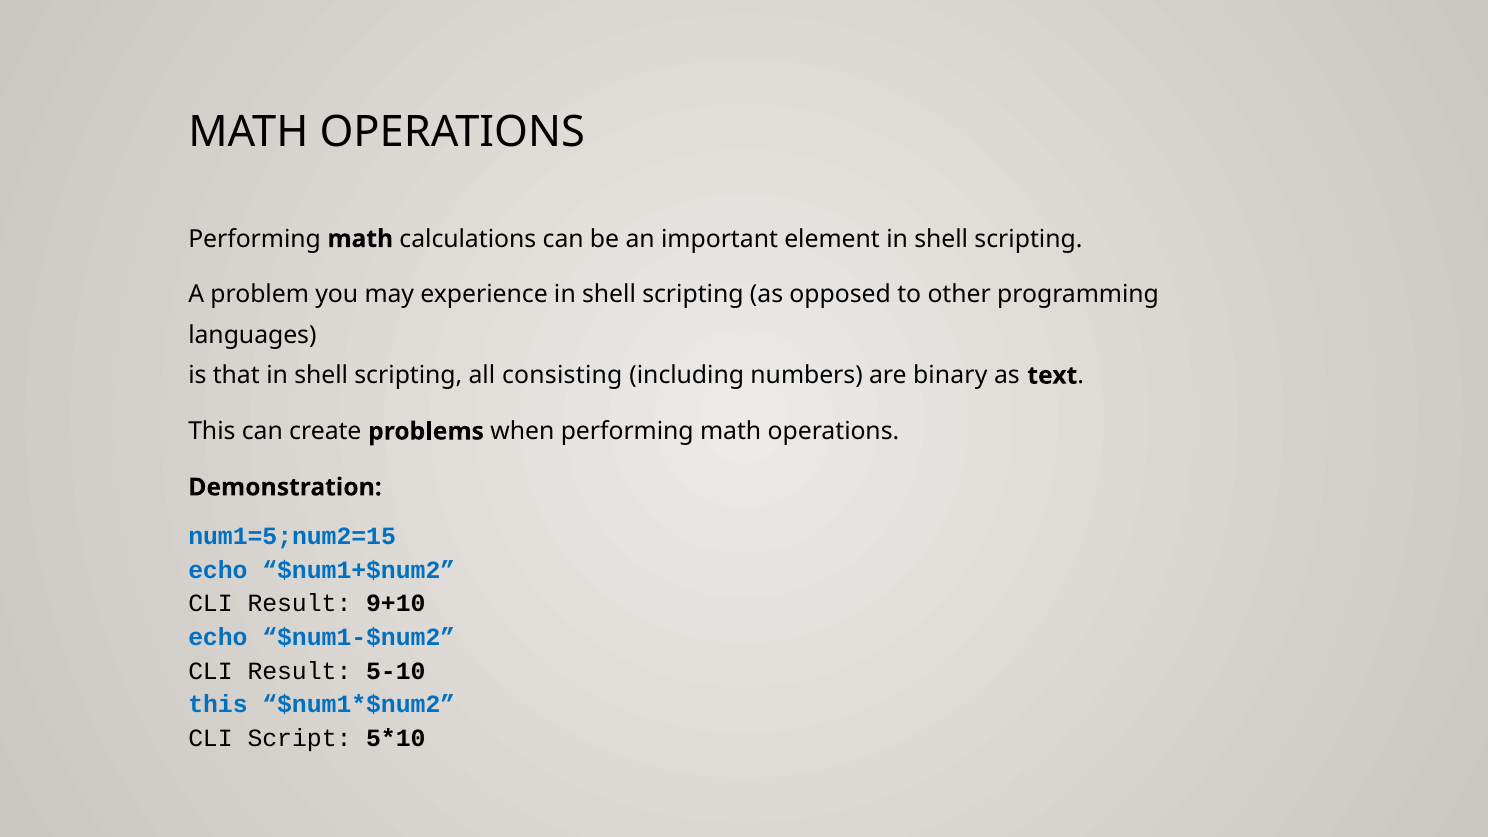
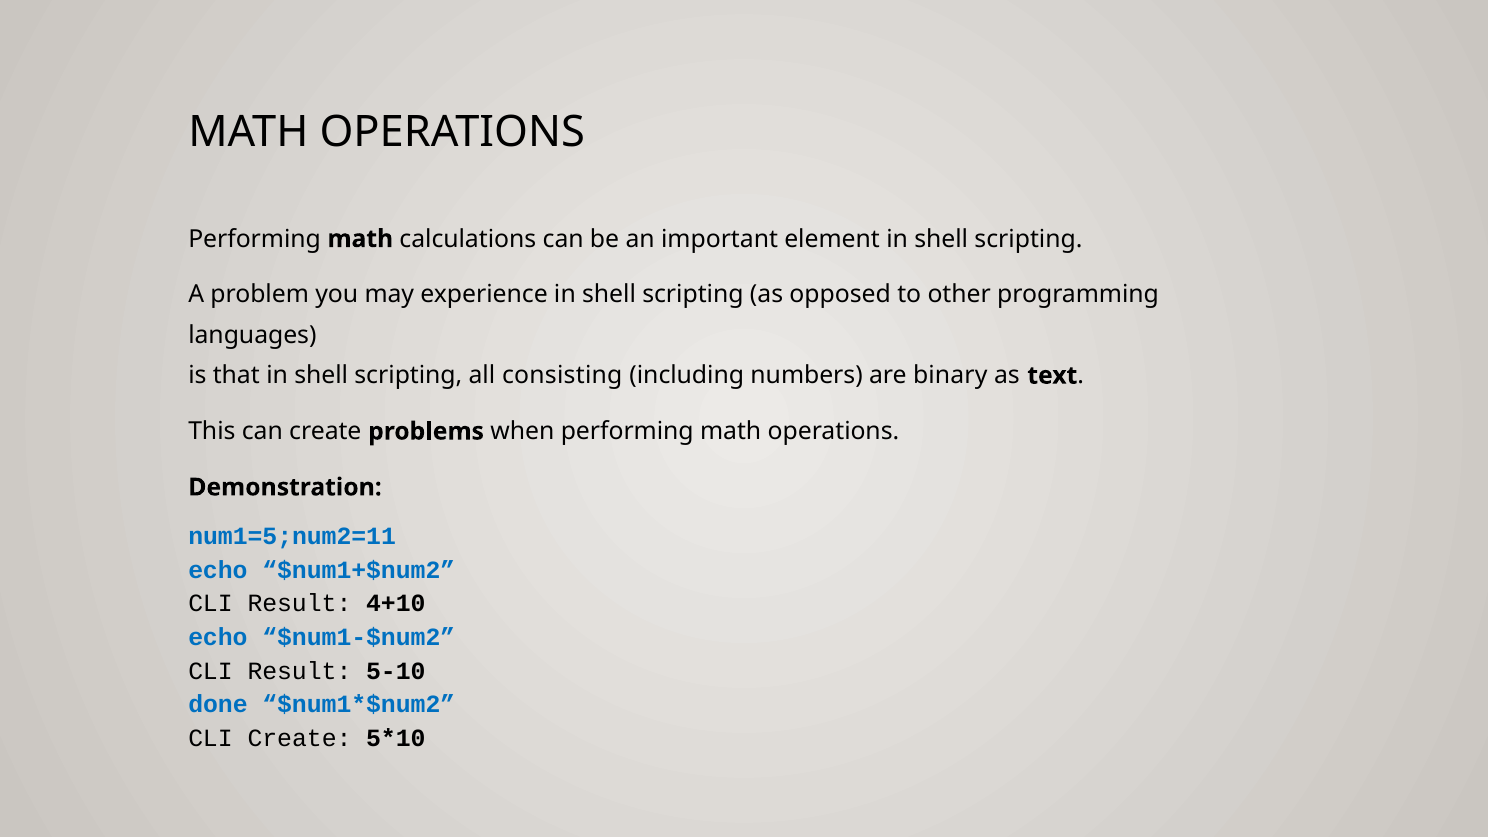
num1=5;num2=15: num1=5;num2=15 -> num1=5;num2=11
9+10: 9+10 -> 4+10
this at (218, 705): this -> done
CLI Script: Script -> Create
